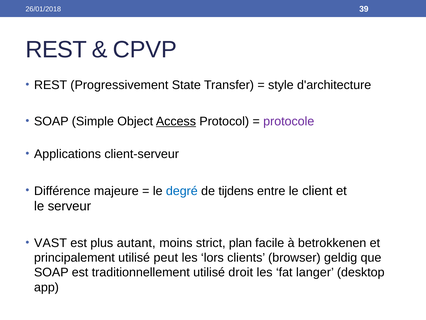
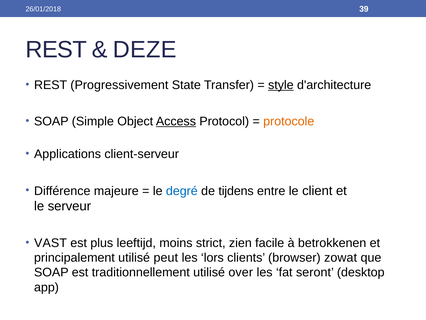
CPVP: CPVP -> DEZE
style underline: none -> present
protocole colour: purple -> orange
autant: autant -> leeftijd
plan: plan -> zien
geldig: geldig -> zowat
droit: droit -> over
langer: langer -> seront
